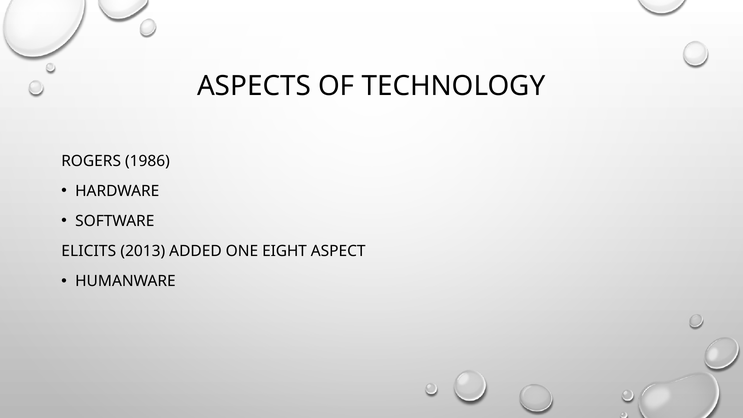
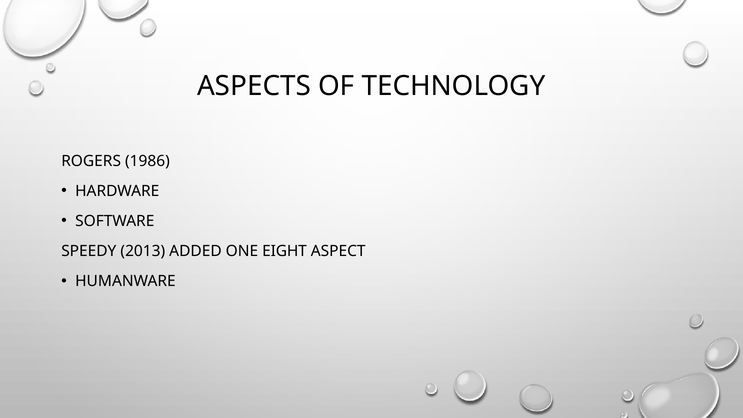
ELICITS: ELICITS -> SPEEDY
